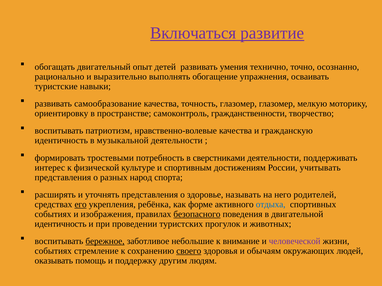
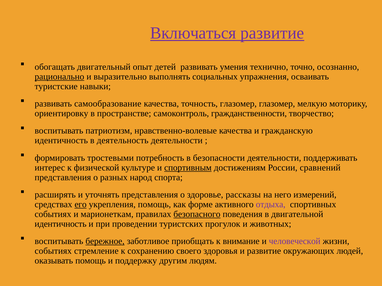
рационально underline: none -> present
обогащение: обогащение -> социальных
музыкальной: музыкальной -> деятельность
сверстниками: сверстниками -> безопасности
спортивным underline: none -> present
учитывать: учитывать -> сравнений
называть: называть -> рассказы
родителей: родителей -> измерений
укрепления ребёнка: ребёнка -> помощь
отдыха colour: blue -> purple
изображения: изображения -> марионеткам
небольшие: небольшие -> приобщать
своего underline: present -> none
и обычаям: обычаям -> развитие
